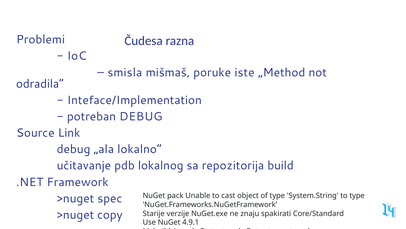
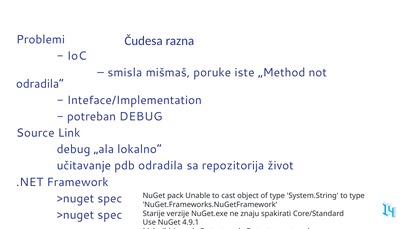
pdb lokalnog: lokalnog -> odradila
build: build -> život
copy at (110, 214): copy -> spec
